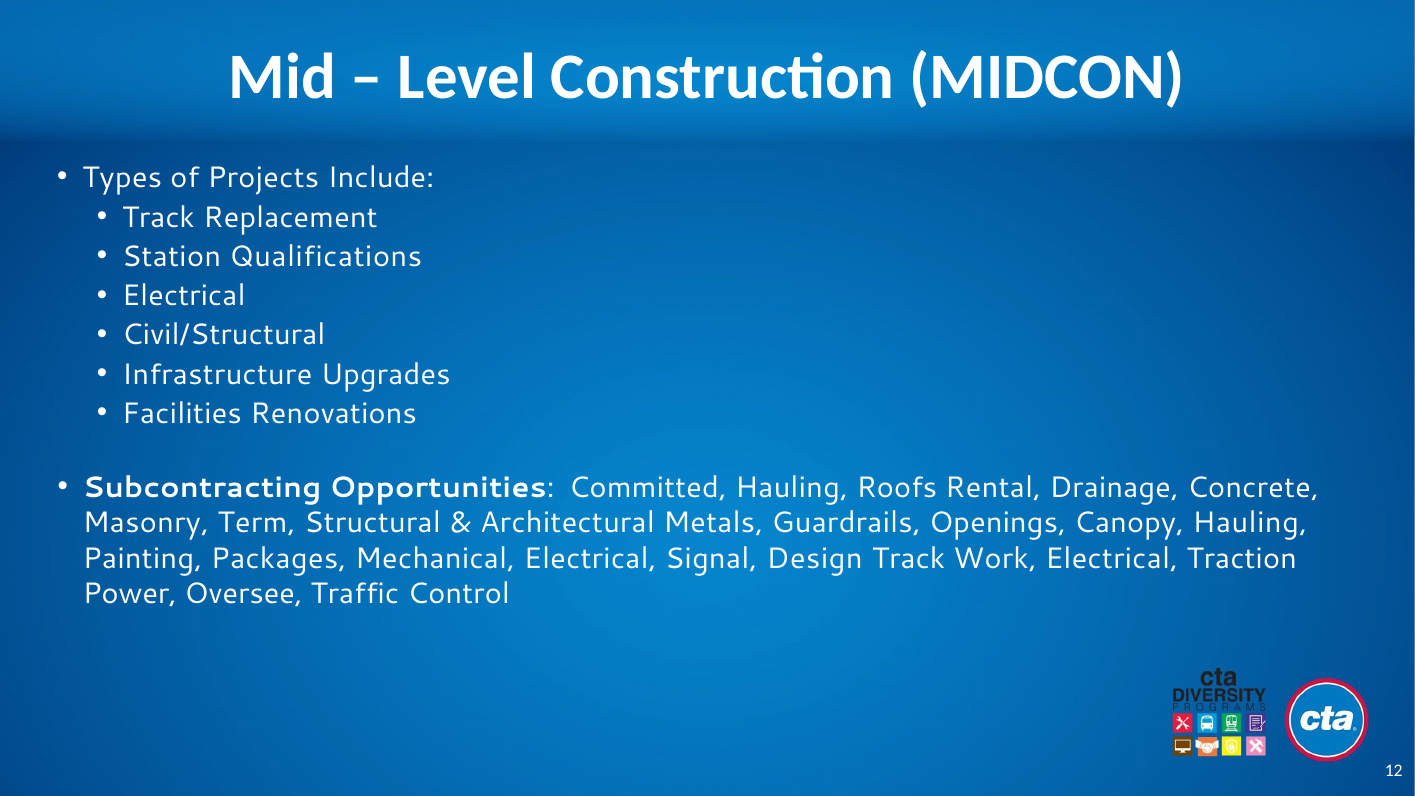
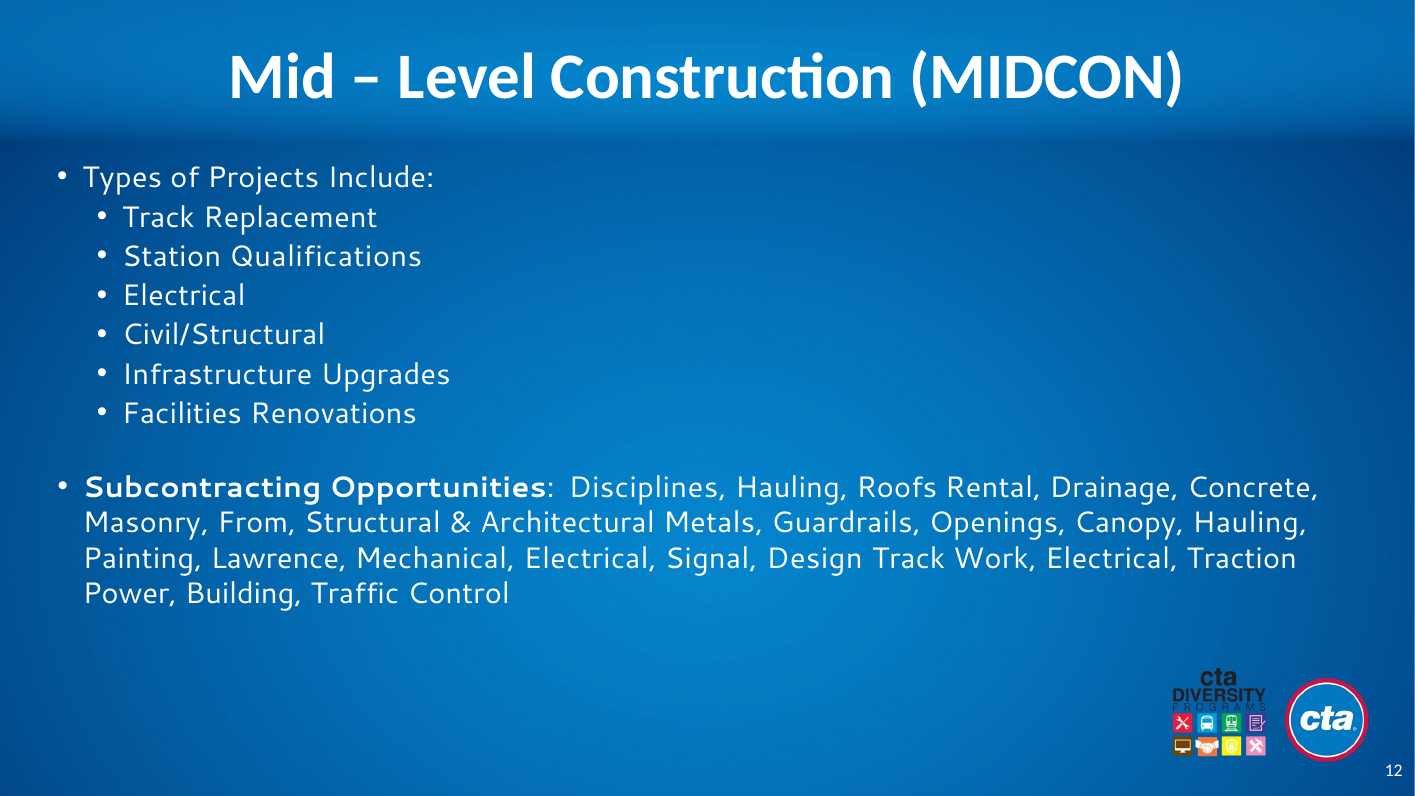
Committed: Committed -> Disciplines
Term: Term -> From
Packages: Packages -> Lawrence
Oversee: Oversee -> Building
